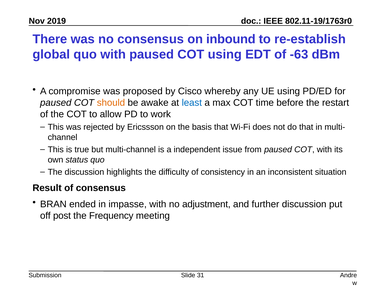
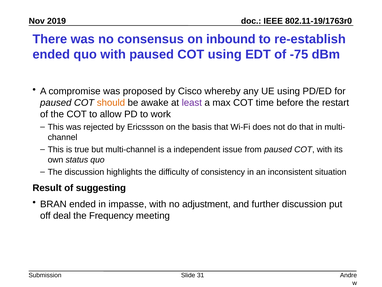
global at (51, 54): global -> ended
-63: -63 -> -75
least colour: blue -> purple
of consensus: consensus -> suggesting
post: post -> deal
